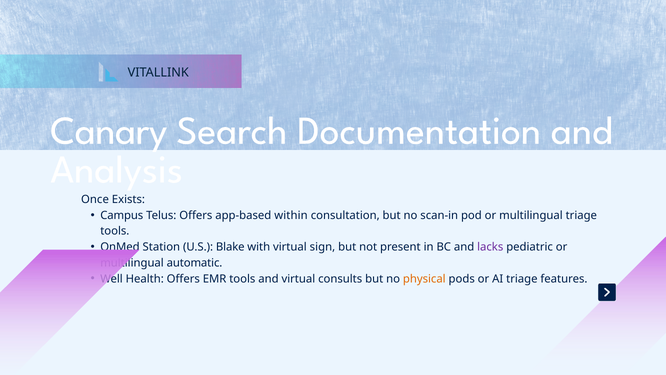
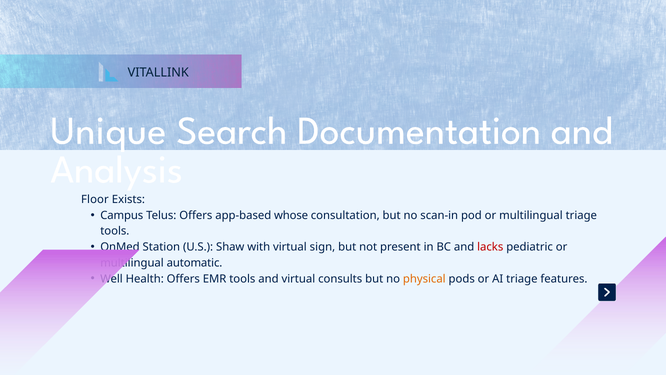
Canary: Canary -> Unique
Once: Once -> Floor
within: within -> whose
Blake: Blake -> Shaw
lacks colour: purple -> red
